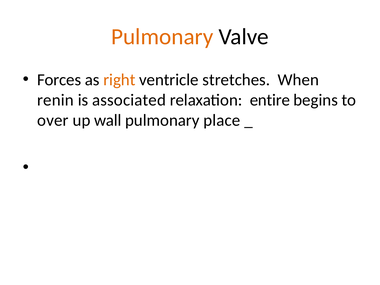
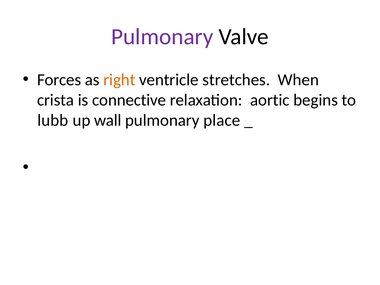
Pulmonary at (162, 37) colour: orange -> purple
renin: renin -> crista
associated: associated -> connective
entire: entire -> aortic
over: over -> lubb
